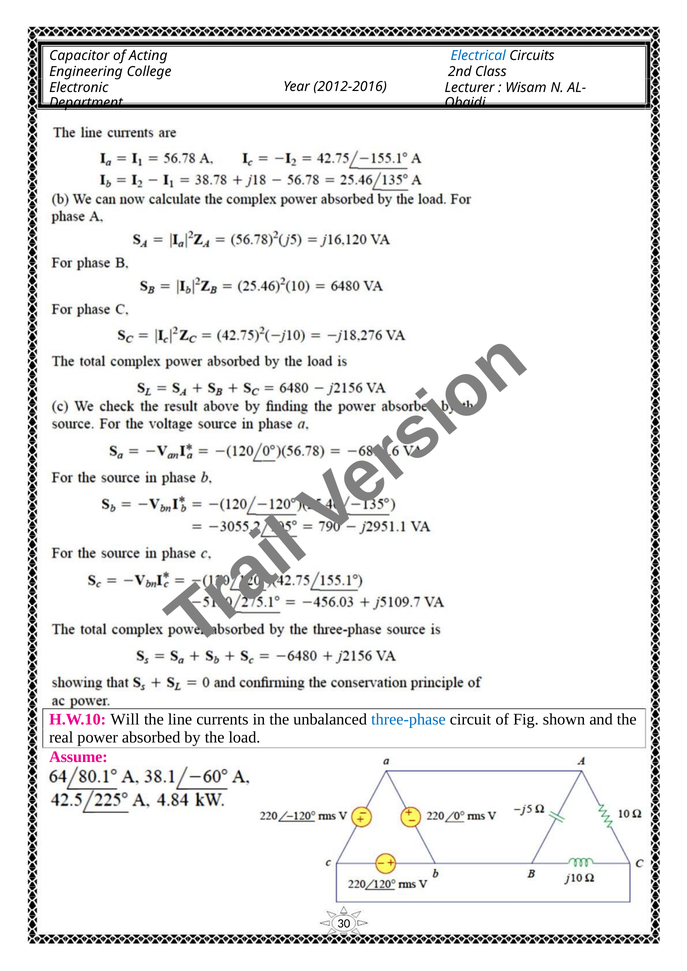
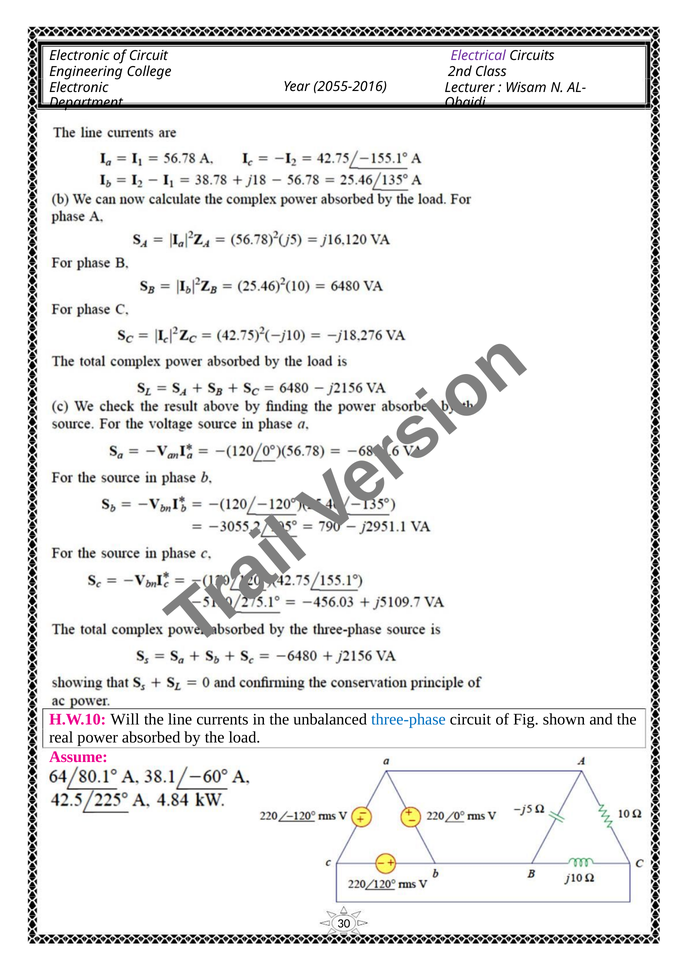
Capacitor at (79, 56): Capacitor -> Electronic
of Acting: Acting -> Circuit
Electrical colour: blue -> purple
2012-2016: 2012-2016 -> 2055-2016
